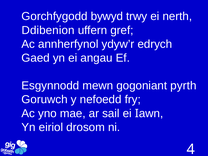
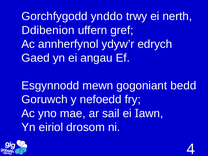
bywyd: bywyd -> ynddo
pyrth: pyrth -> bedd
